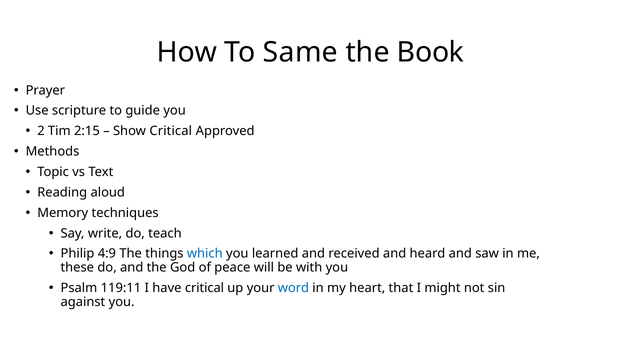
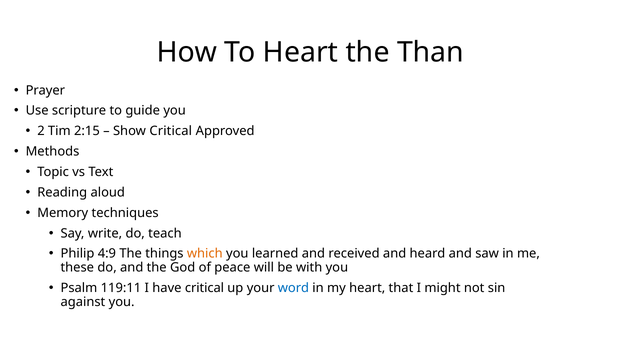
To Same: Same -> Heart
Book: Book -> Than
which colour: blue -> orange
